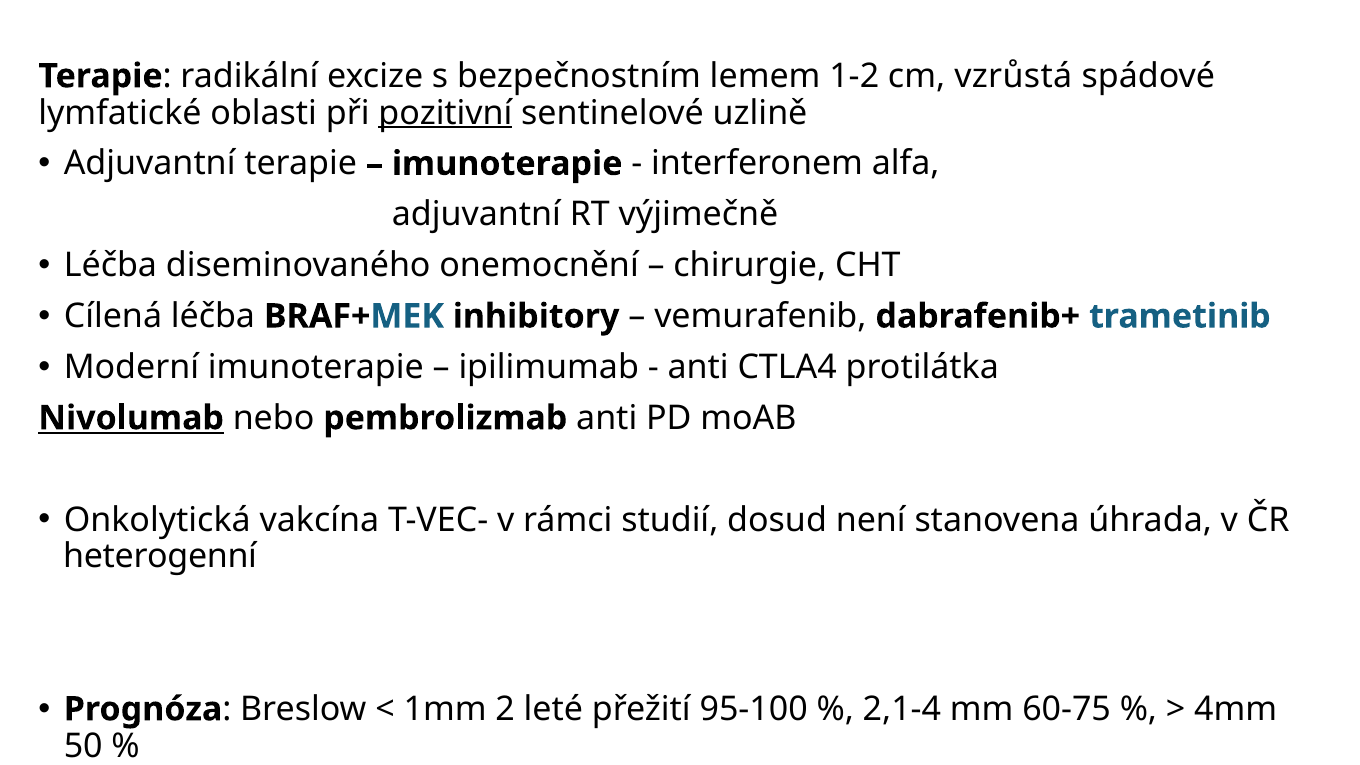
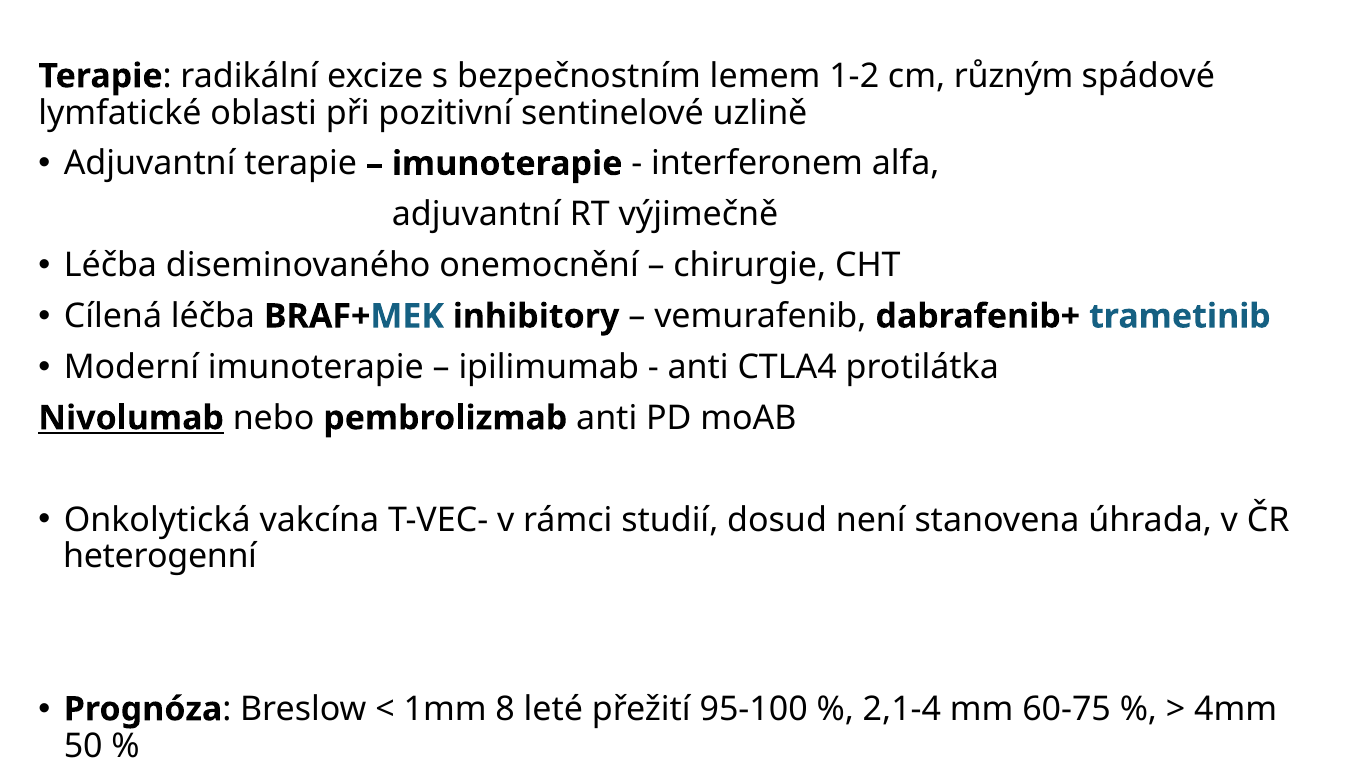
vzrůstá: vzrůstá -> různým
pozitivní underline: present -> none
2: 2 -> 8
